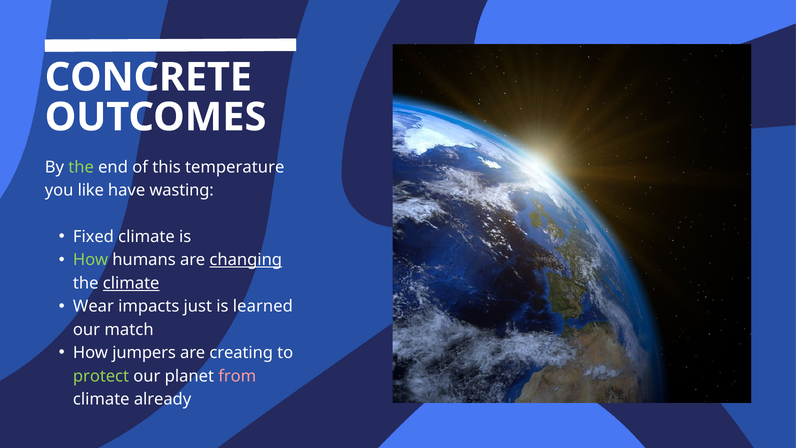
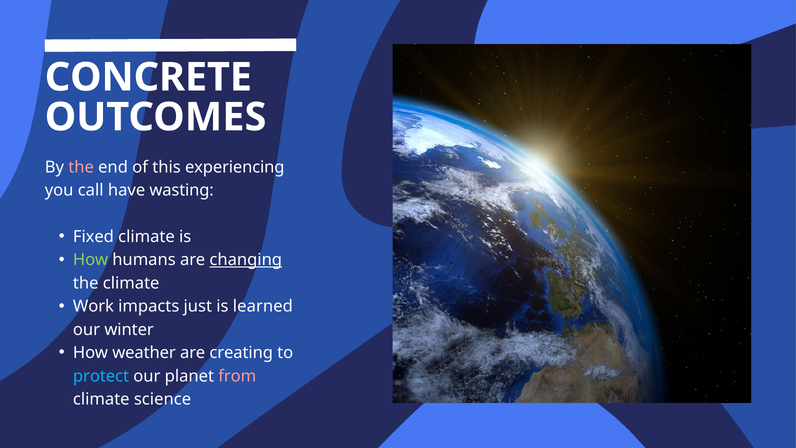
the at (81, 167) colour: light green -> pink
temperature: temperature -> experiencing
like: like -> call
climate at (131, 283) underline: present -> none
Wear: Wear -> Work
match: match -> winter
jumpers: jumpers -> weather
protect colour: light green -> light blue
already: already -> science
